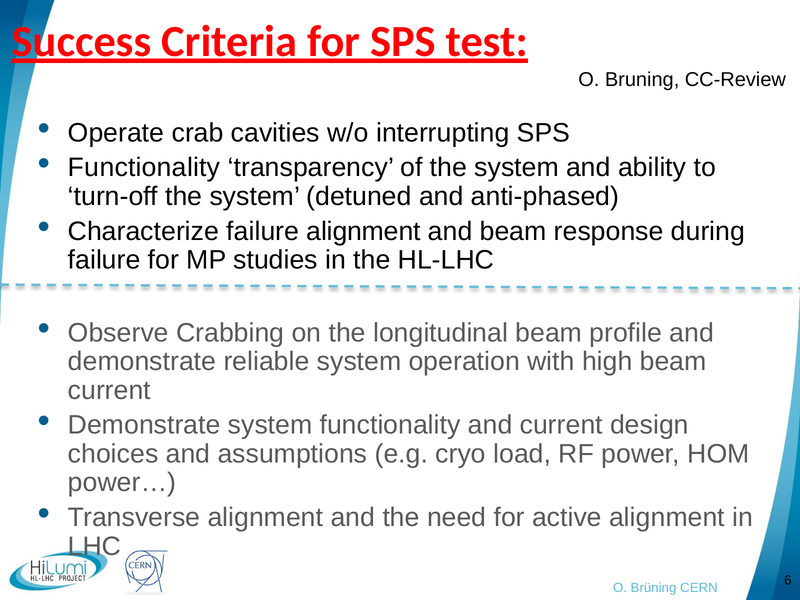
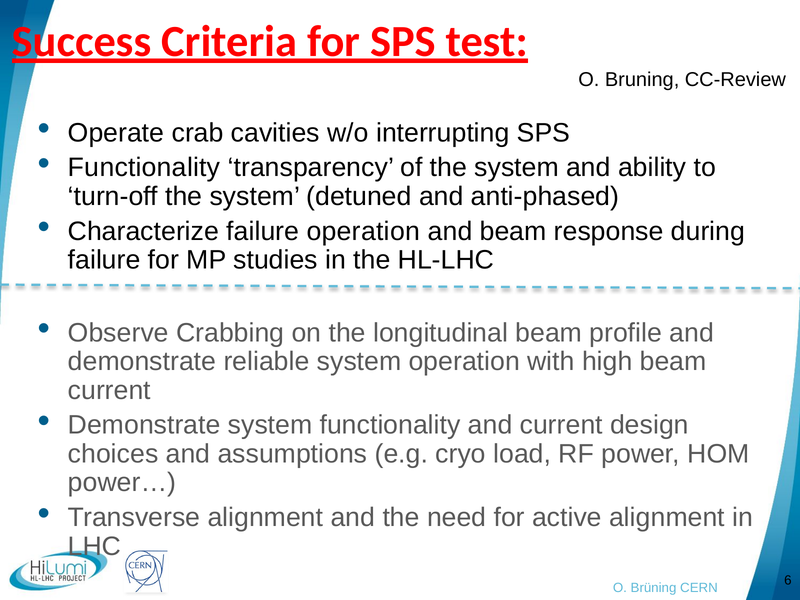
failure alignment: alignment -> operation
